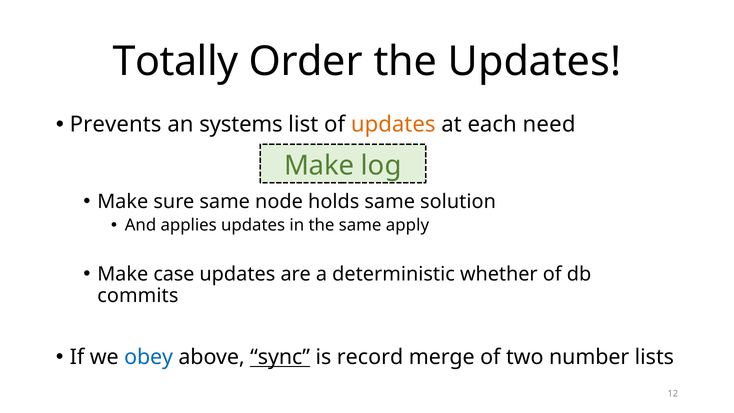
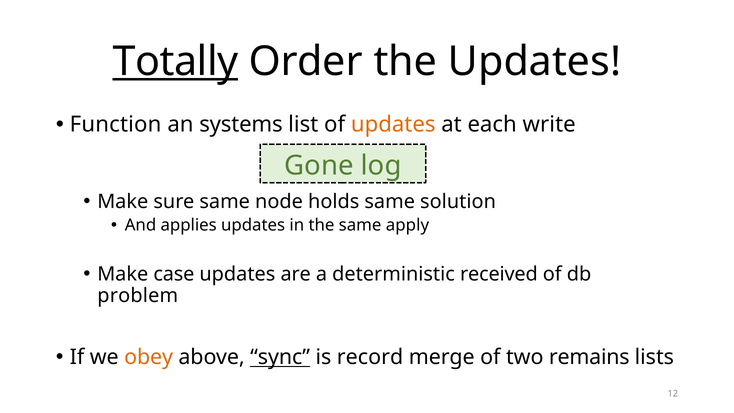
Totally underline: none -> present
Prevents: Prevents -> Function
need: need -> write
Make at (319, 165): Make -> Gone
whether: whether -> received
commits: commits -> problem
obey colour: blue -> orange
number: number -> remains
